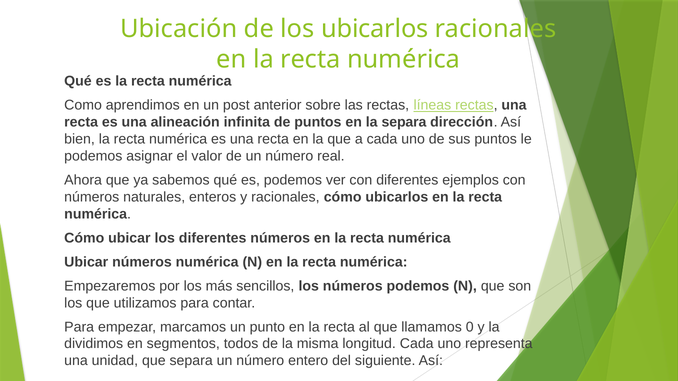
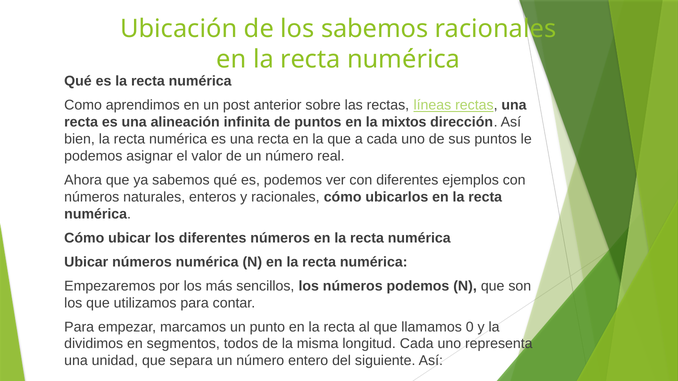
los ubicarlos: ubicarlos -> sabemos
la separa: separa -> mixtos
